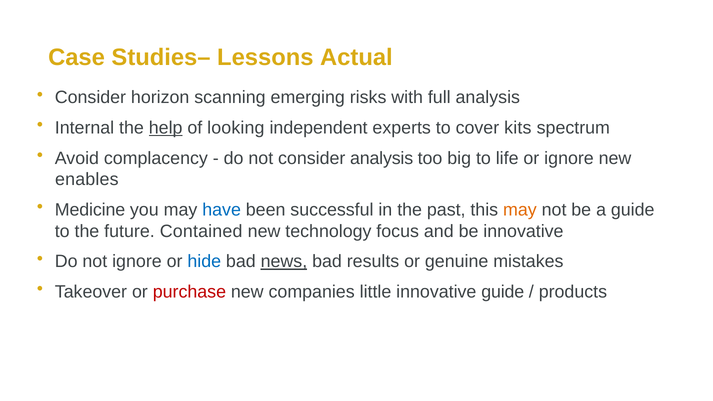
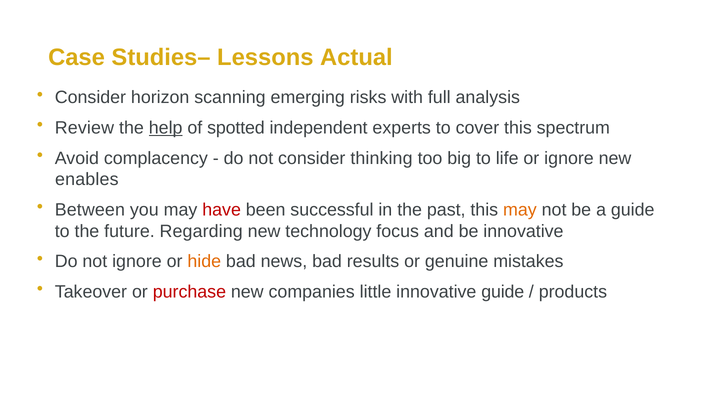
Internal: Internal -> Review
looking: looking -> spotted
cover kits: kits -> this
consider analysis: analysis -> thinking
Medicine: Medicine -> Between
have colour: blue -> red
Contained: Contained -> Regarding
hide colour: blue -> orange
news underline: present -> none
